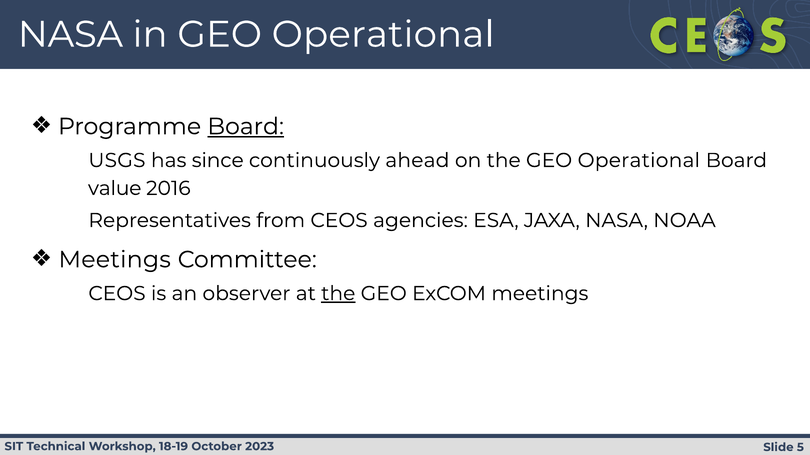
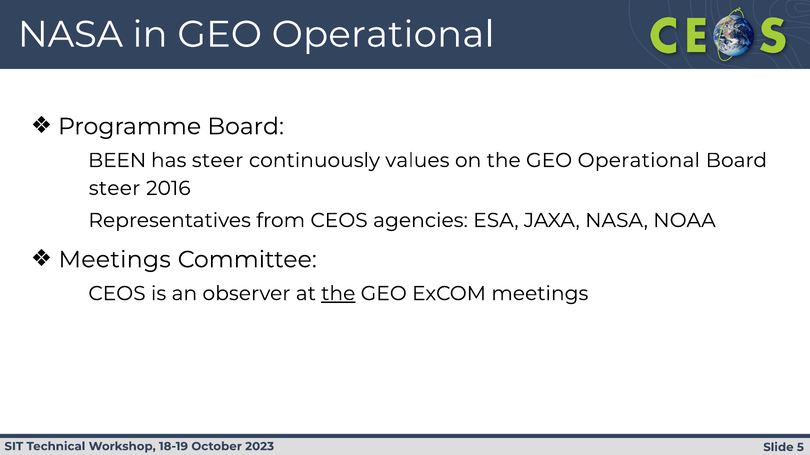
Board at (246, 127) underline: present -> none
USGS: USGS -> BEEN
has since: since -> steer
ahead: ahead -> values
value at (115, 189): value -> steer
